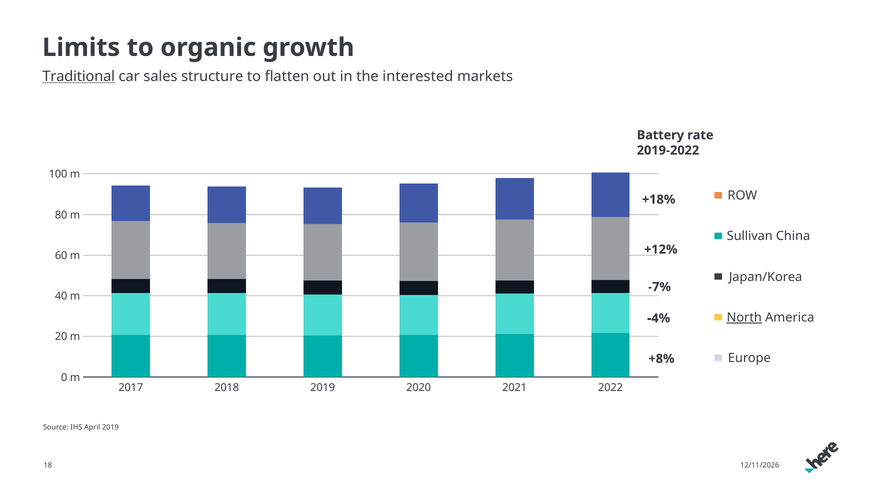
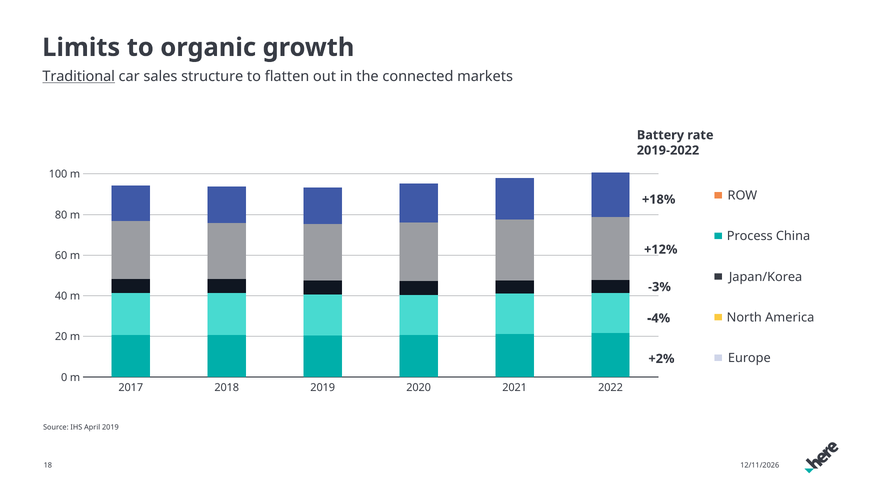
interested: interested -> connected
Sullivan: Sullivan -> Process
-7%: -7% -> -3%
North underline: present -> none
+8%: +8% -> +2%
